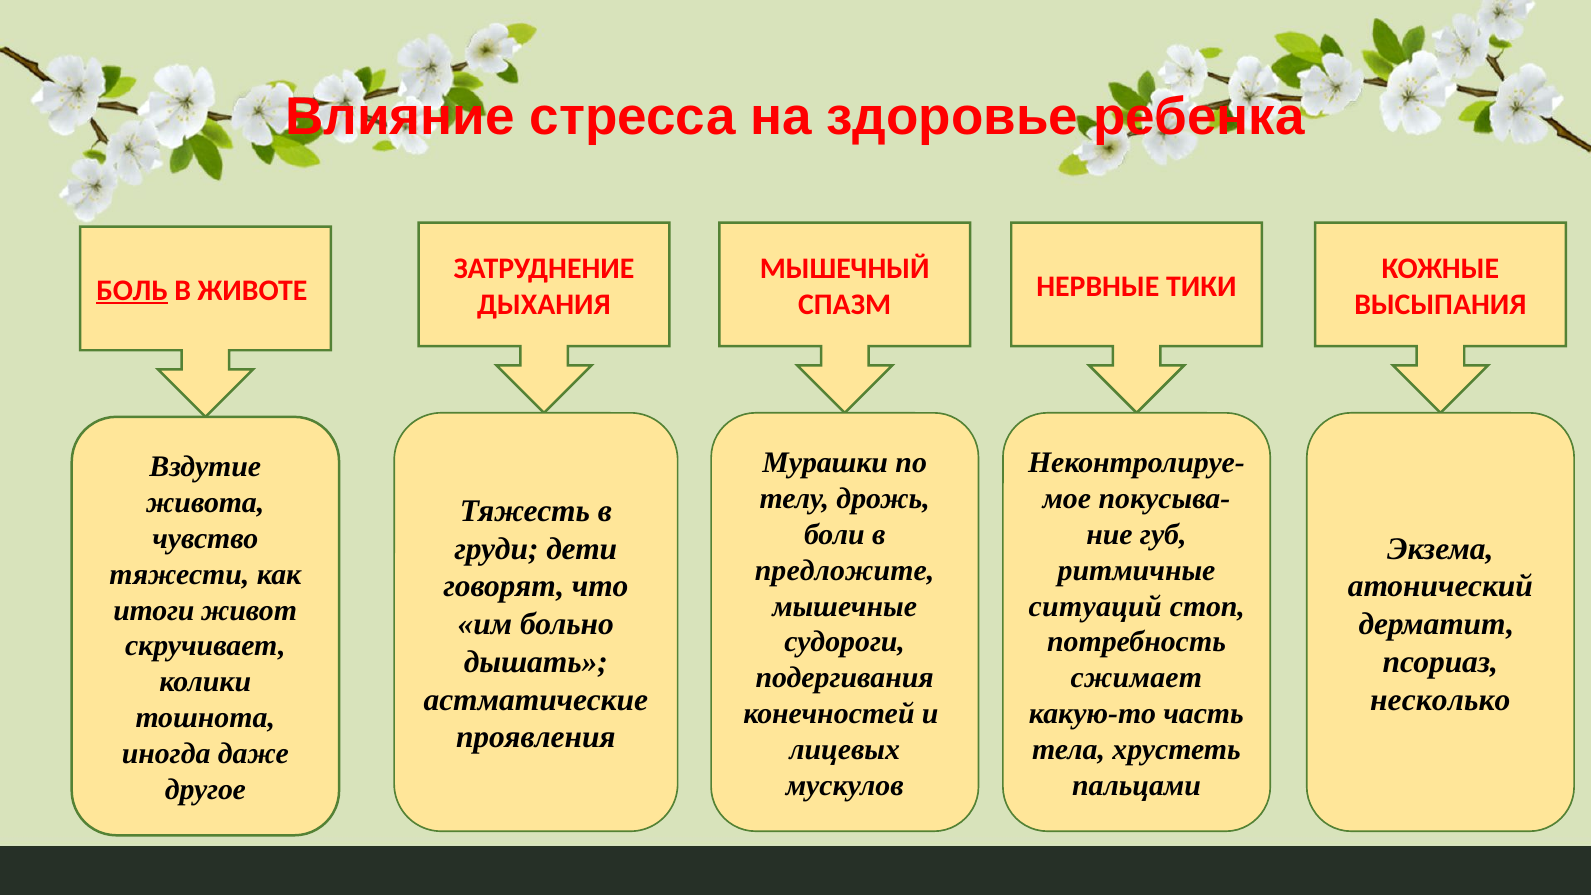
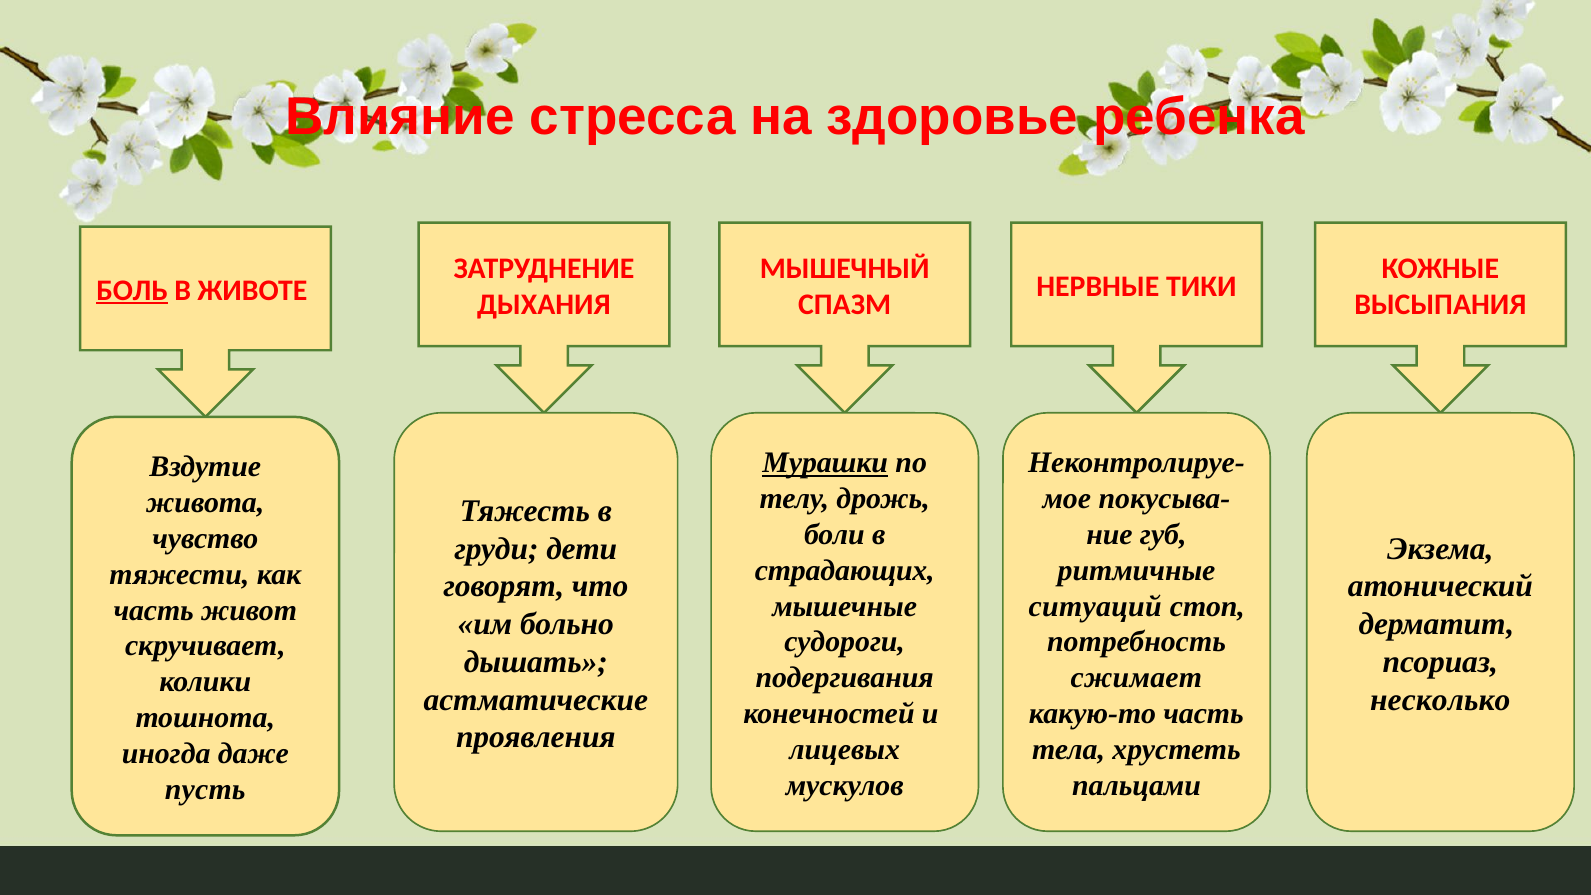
Мурашки underline: none -> present
предложите: предложите -> страдающих
итоги at (154, 610): итоги -> часть
другое: другое -> пусть
